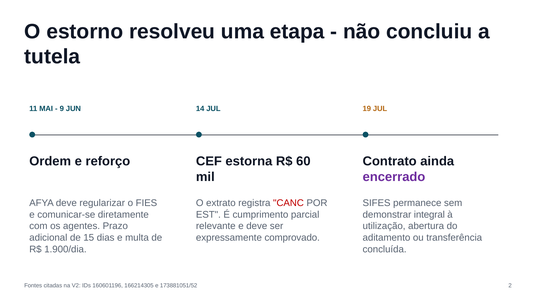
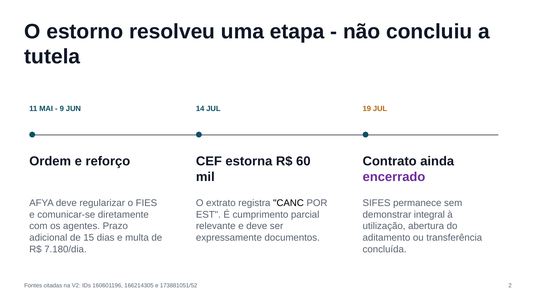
CANC colour: red -> black
comprovado: comprovado -> documentos
1.900/dia: 1.900/dia -> 7.180/dia
